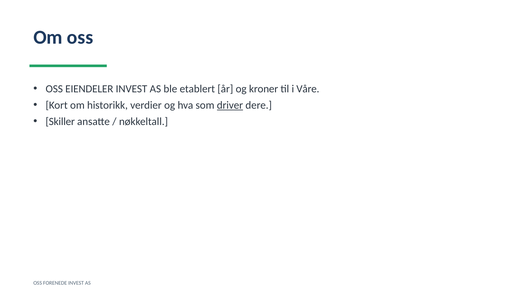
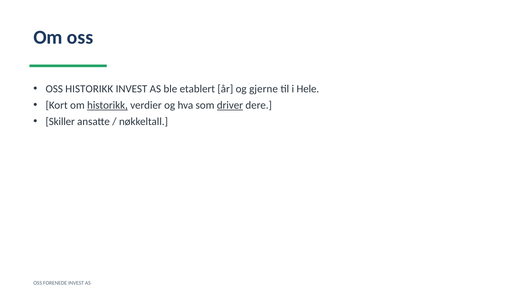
OSS EIENDELER: EIENDELER -> HISTORIKK
kroner: kroner -> gjerne
Våre: Våre -> Hele
historikk at (107, 105) underline: none -> present
